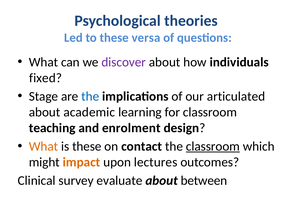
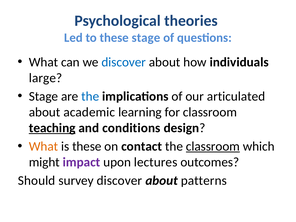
these versa: versa -> stage
discover at (124, 62) colour: purple -> blue
fixed: fixed -> large
teaching underline: none -> present
enrolment: enrolment -> conditions
impact colour: orange -> purple
Clinical: Clinical -> Should
survey evaluate: evaluate -> discover
between: between -> patterns
